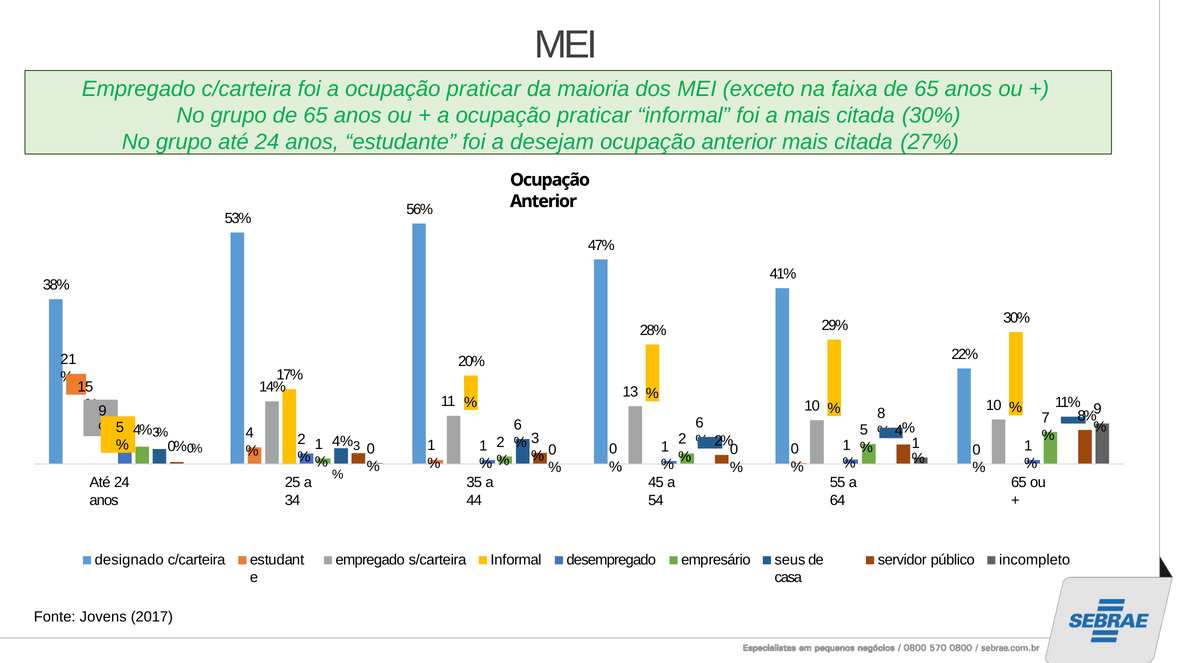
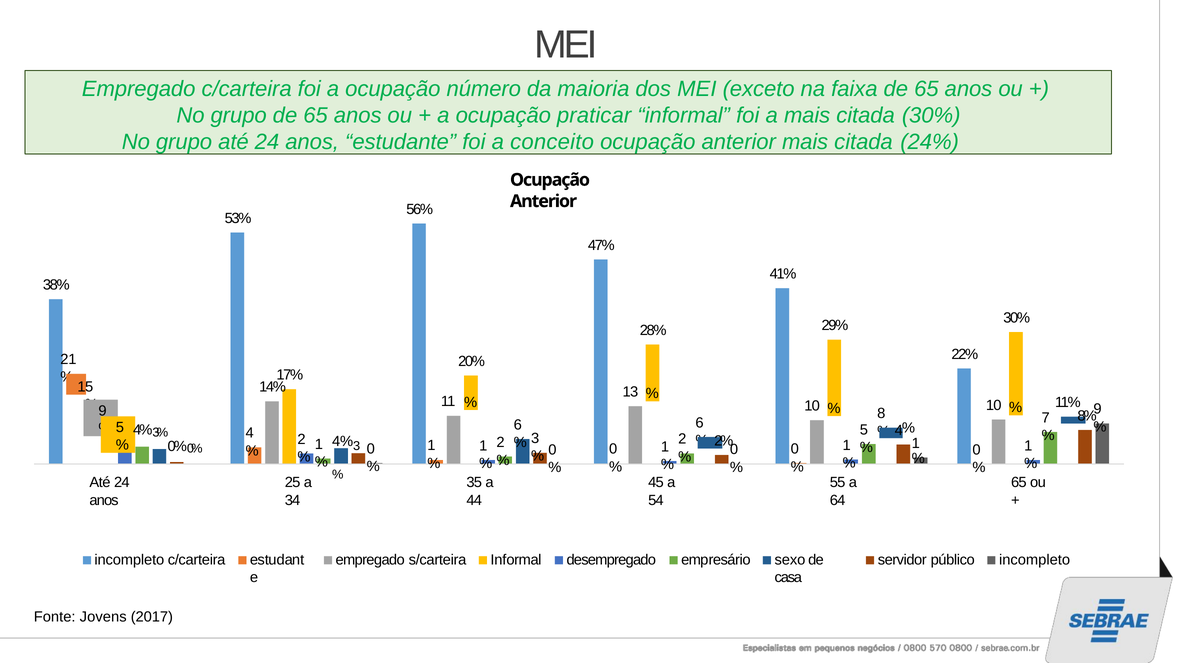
foi a ocupação praticar: praticar -> número
desejam: desejam -> conceito
27%: 27% -> 24%
designado at (129, 560): designado -> incompleto
seus: seus -> sexo
